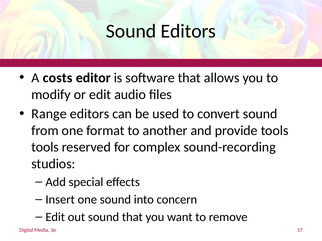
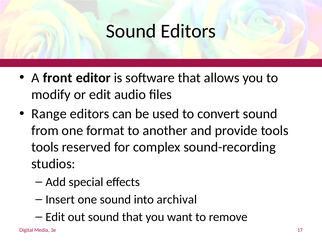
costs: costs -> front
concern: concern -> archival
